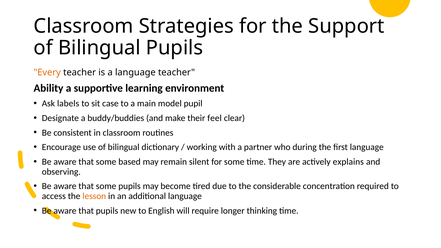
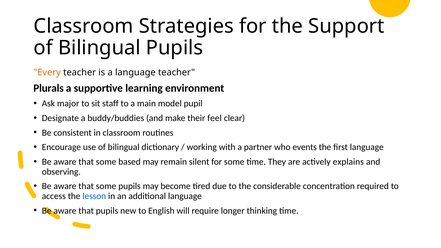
Ability: Ability -> Plurals
labels: labels -> major
case: case -> staff
during: during -> events
lesson colour: orange -> blue
